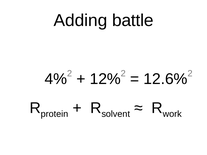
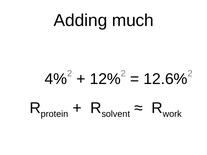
battle: battle -> much
